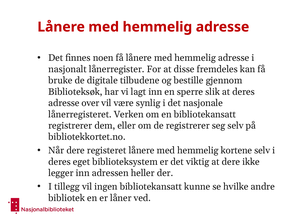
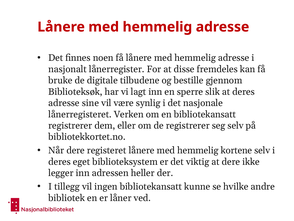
over: over -> sine
